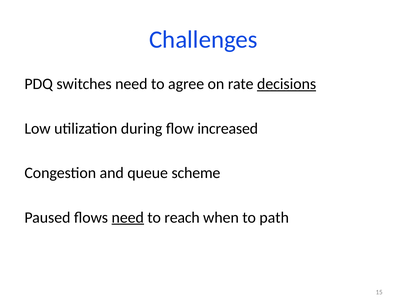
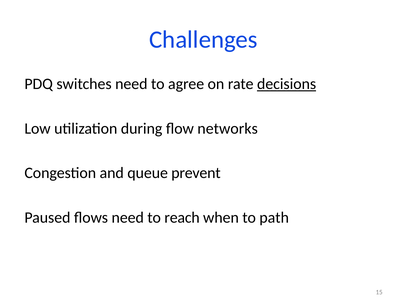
increased: increased -> networks
scheme: scheme -> prevent
need at (128, 217) underline: present -> none
